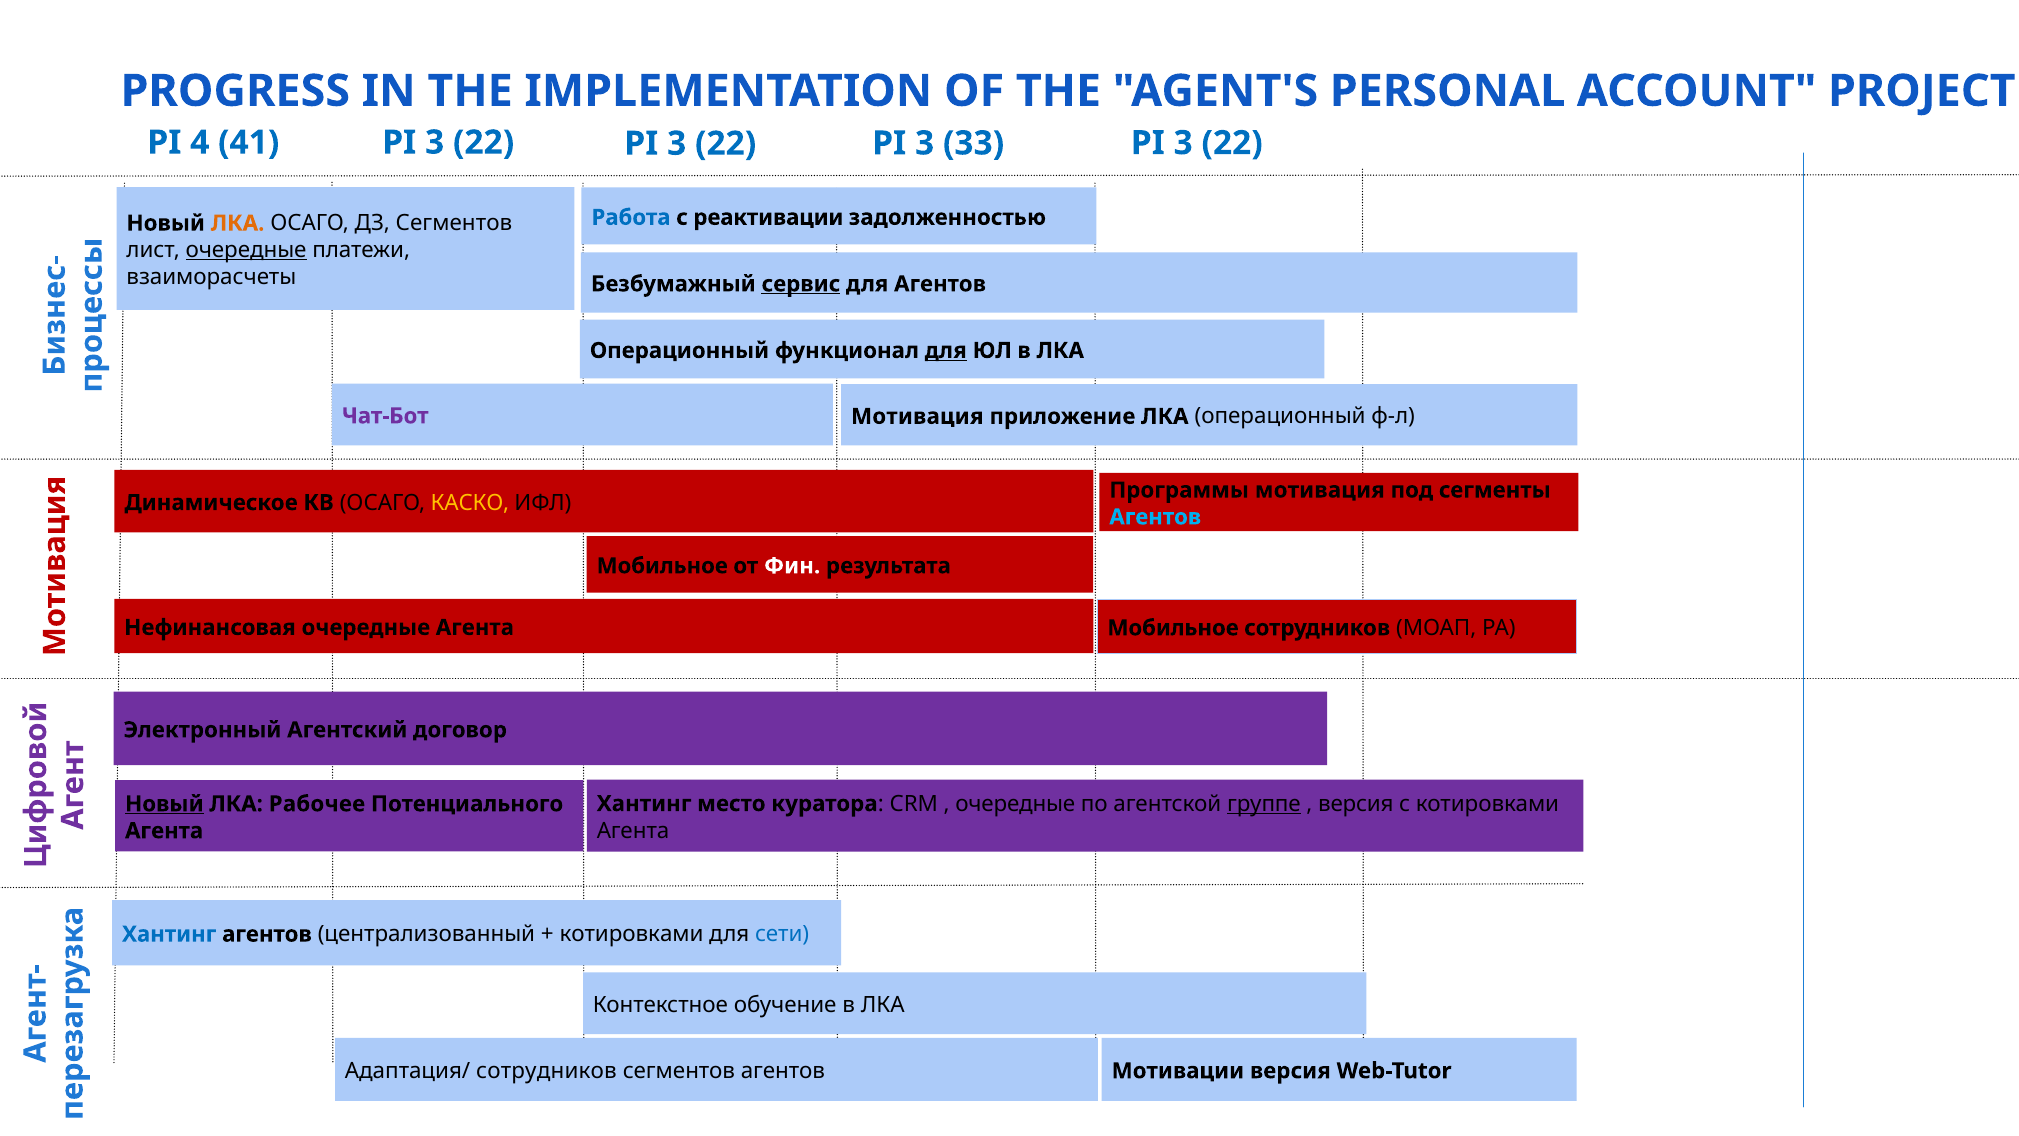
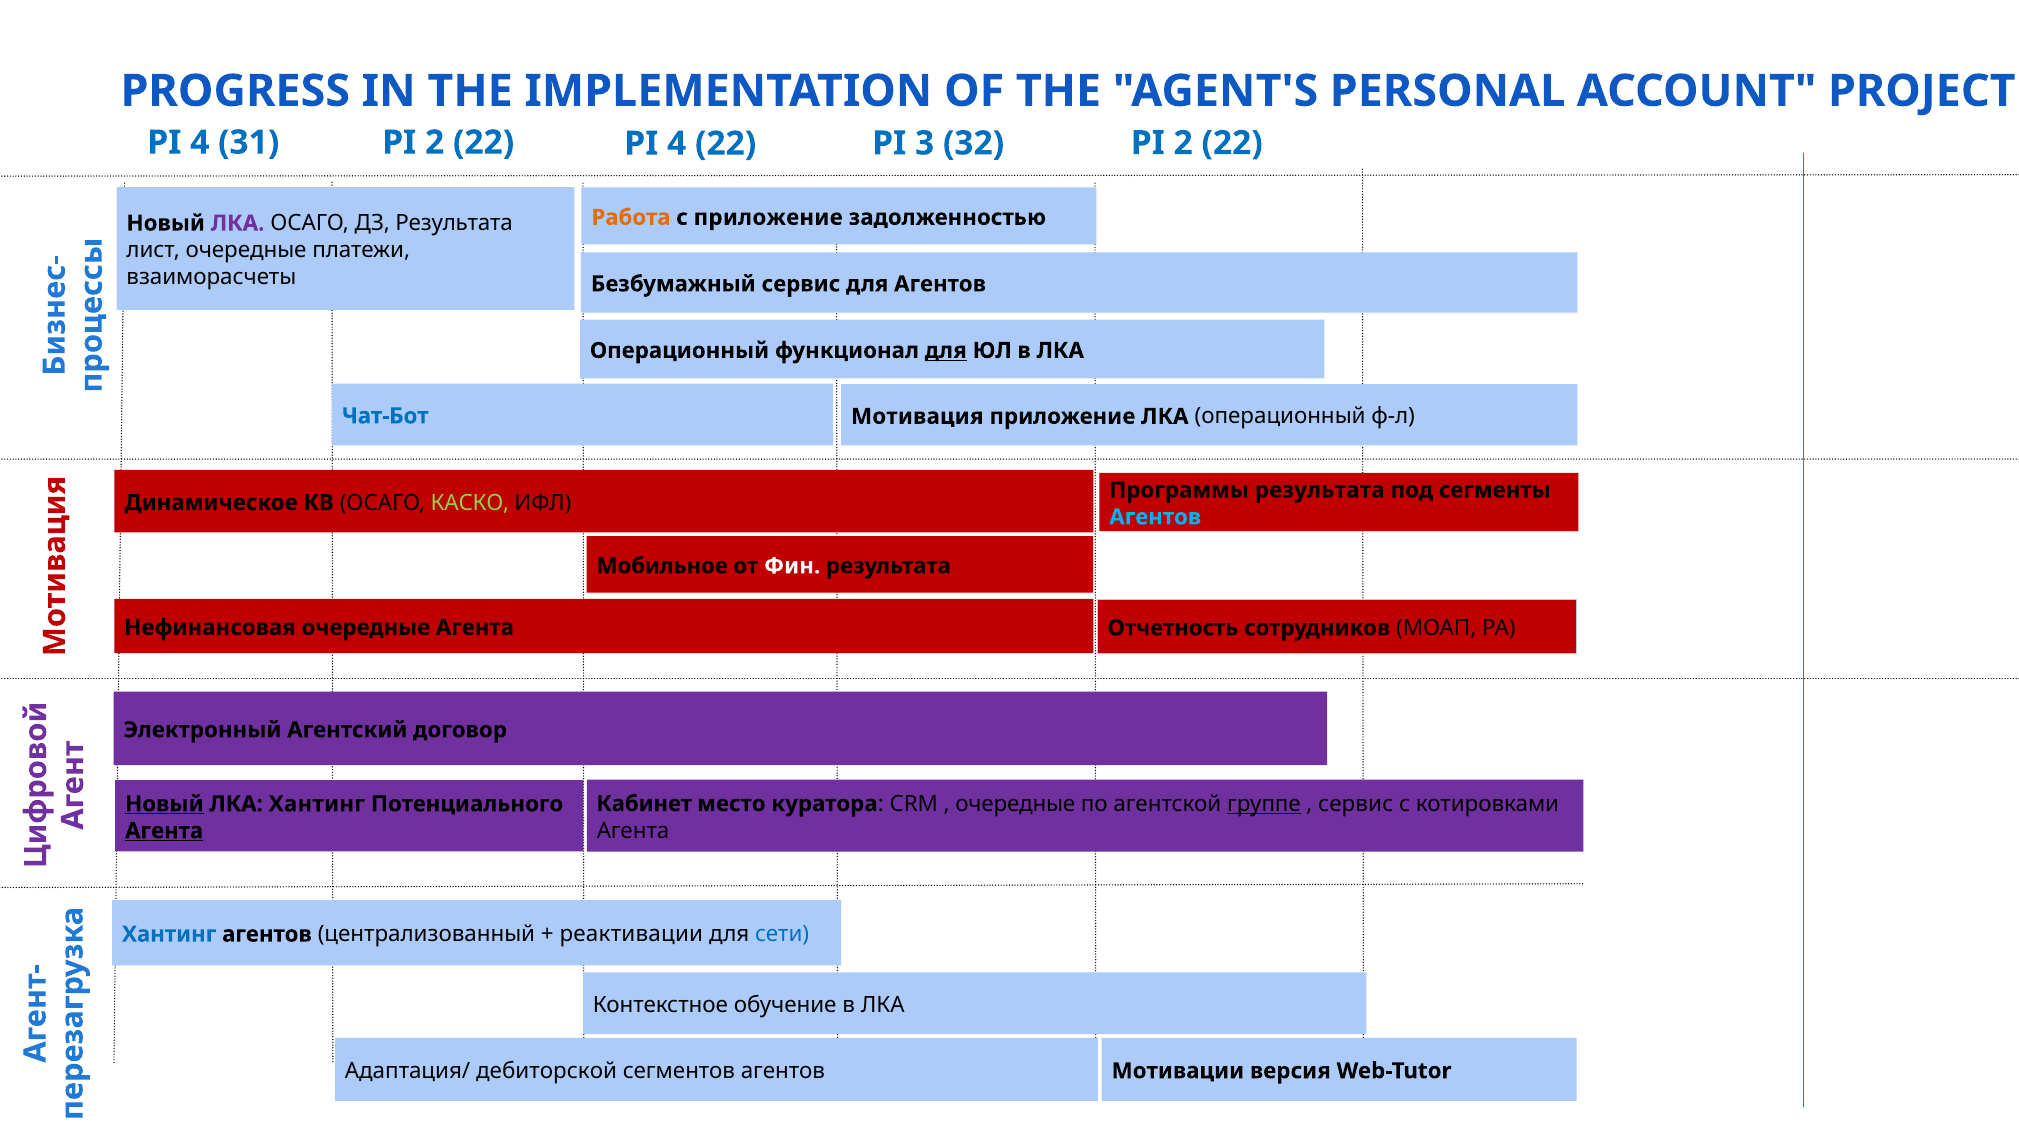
41: 41 -> 31
3 at (435, 142): 3 -> 2
3 at (677, 144): 3 -> 4
33: 33 -> 32
3 at (1183, 143): 3 -> 2
Работа colour: blue -> orange
с реактивации: реактивации -> приложение
ЛКА at (238, 223) colour: orange -> purple
ДЗ Сегментов: Сегментов -> Результата
очередные at (246, 250) underline: present -> none
сервис at (801, 284) underline: present -> none
Чат-Бот colour: purple -> blue
Программы мотивация: мотивация -> результата
КАСКО colour: yellow -> light green
Агента Мобильное: Мобильное -> Отчетность
Хантинг at (644, 804): Хантинг -> Кабинет
версия at (1356, 804): версия -> сервис
ЛКА Рабочее: Рабочее -> Хантинг
Агента at (164, 831) underline: none -> present
котировками at (632, 934): котировками -> реактивации
Адаптация/ сотрудников: сотрудников -> дебиторской
